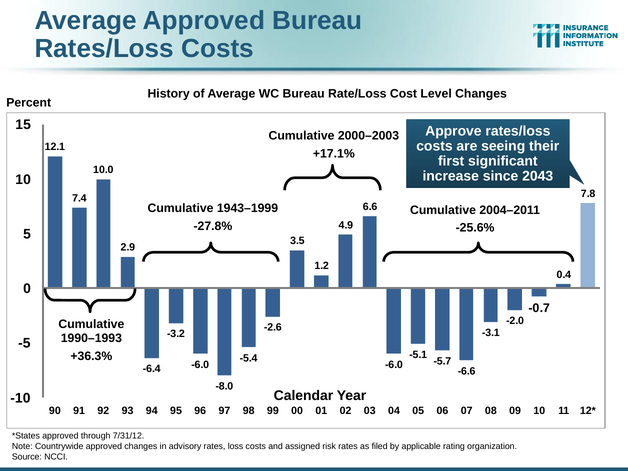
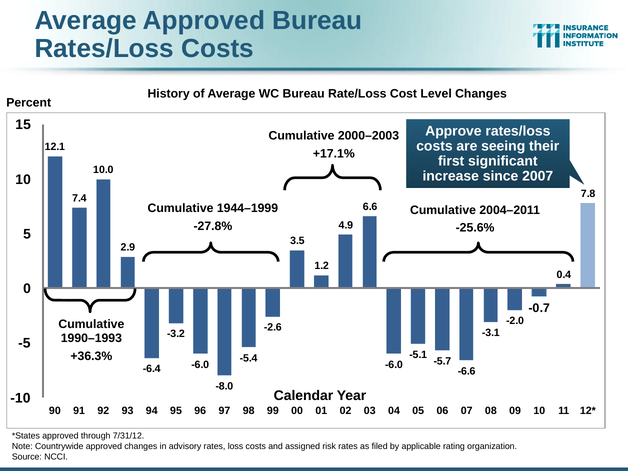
2043: 2043 -> 2007
1943–1999: 1943–1999 -> 1944–1999
